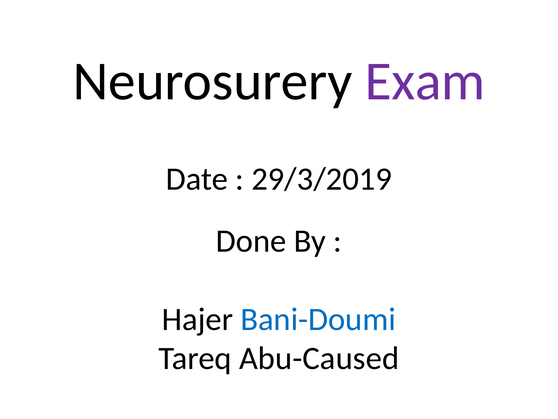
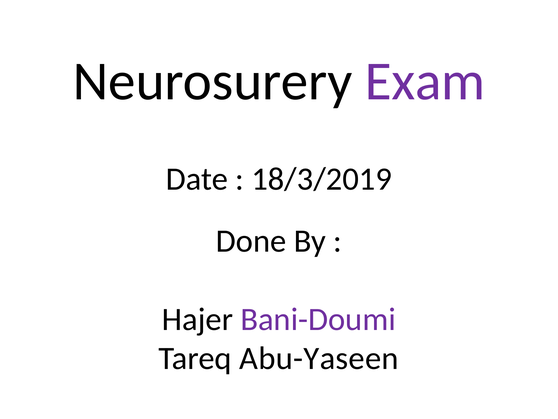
29/3/2019: 29/3/2019 -> 18/3/2019
Bani-Doumi colour: blue -> purple
Abu-Caused: Abu-Caused -> Abu-Yaseen
